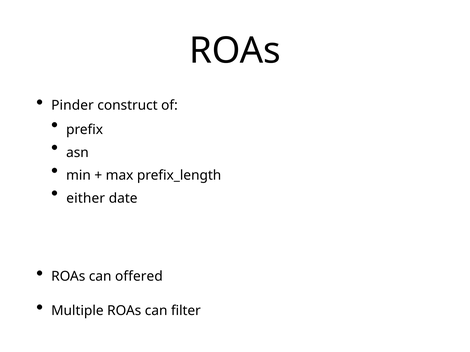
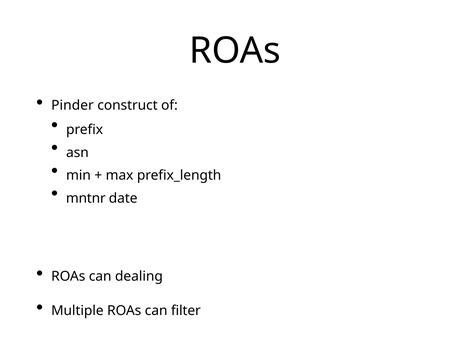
either: either -> mntnr
offered: offered -> dealing
